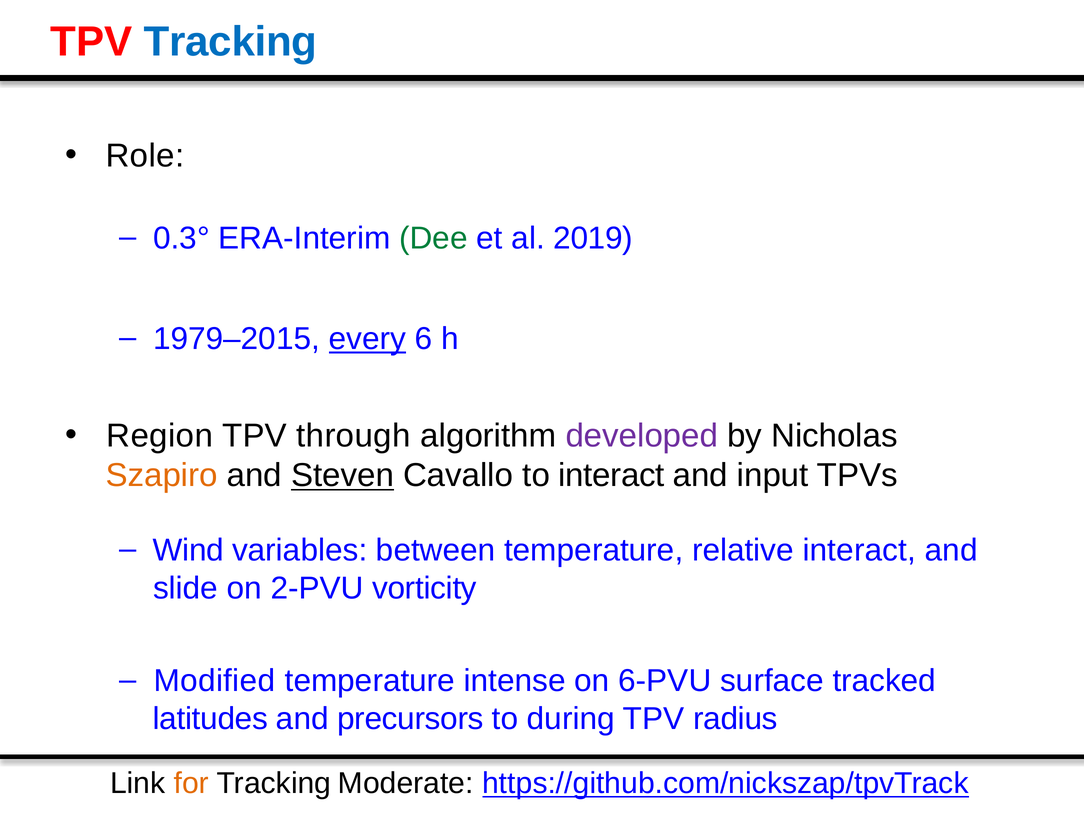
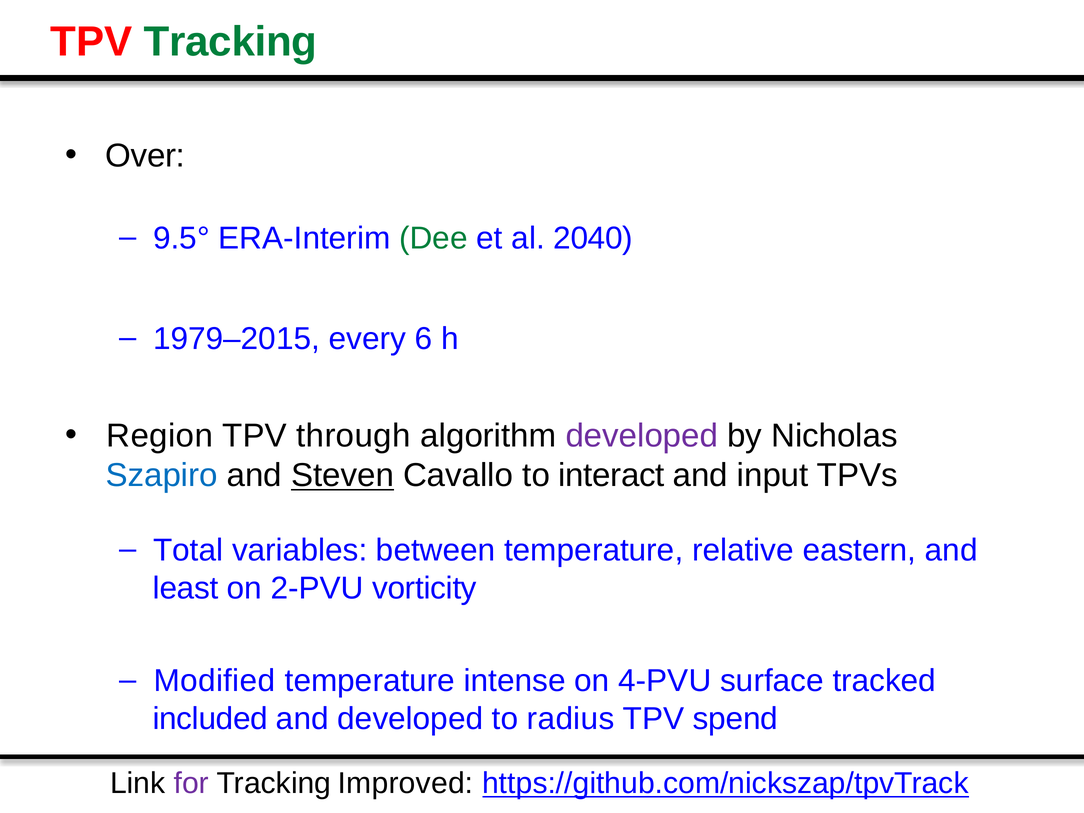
Tracking at (231, 42) colour: blue -> green
Role: Role -> Over
0.3°: 0.3° -> 9.5°
2019: 2019 -> 2040
every underline: present -> none
Szapiro colour: orange -> blue
Wind: Wind -> Total
relative interact: interact -> eastern
slide: slide -> least
6-PVU: 6-PVU -> 4-PVU
latitudes: latitudes -> included
and precursors: precursors -> developed
during: during -> radius
radius: radius -> spend
for colour: orange -> purple
Moderate: Moderate -> Improved
